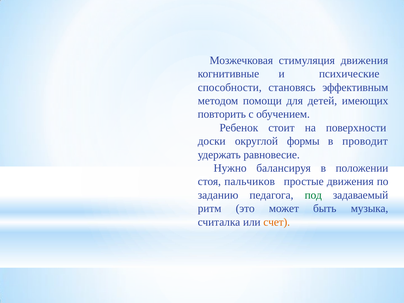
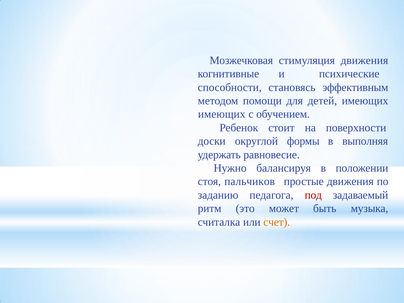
повторить at (222, 114): повторить -> имеющих
проводит: проводит -> выполняя
под colour: green -> red
